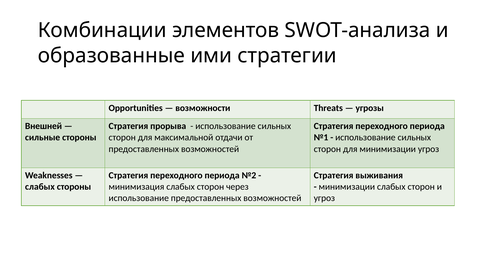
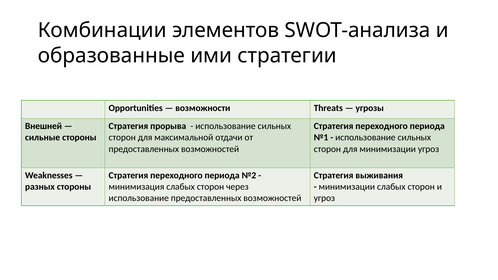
слабых at (40, 187): слабых -> разных
